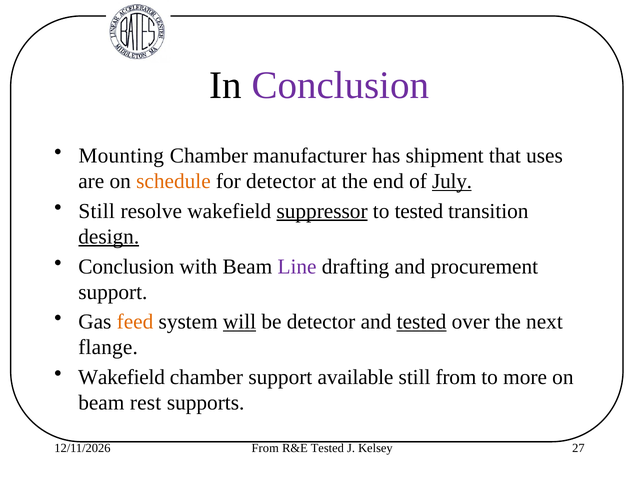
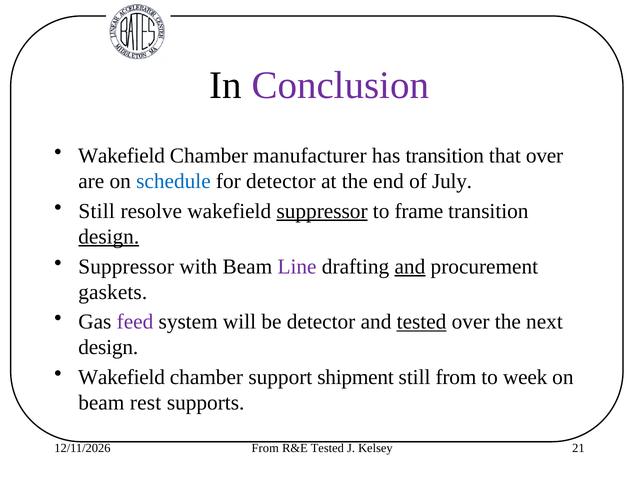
Mounting at (121, 156): Mounting -> Wakefield
has shipment: shipment -> transition
that uses: uses -> over
schedule colour: orange -> blue
July underline: present -> none
to tested: tested -> frame
Conclusion at (126, 267): Conclusion -> Suppressor
and at (410, 267) underline: none -> present
support at (113, 292): support -> gaskets
feed colour: orange -> purple
will underline: present -> none
flange at (108, 348): flange -> design
available: available -> shipment
more: more -> week
27: 27 -> 21
